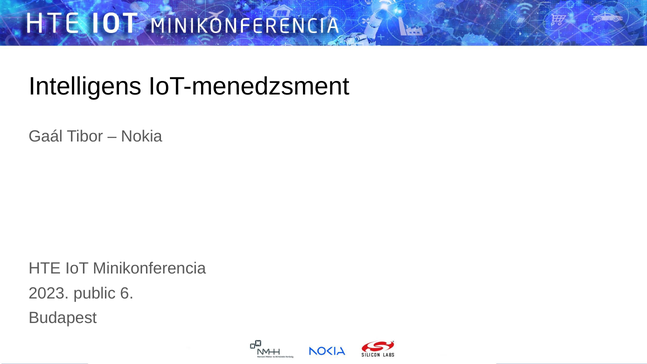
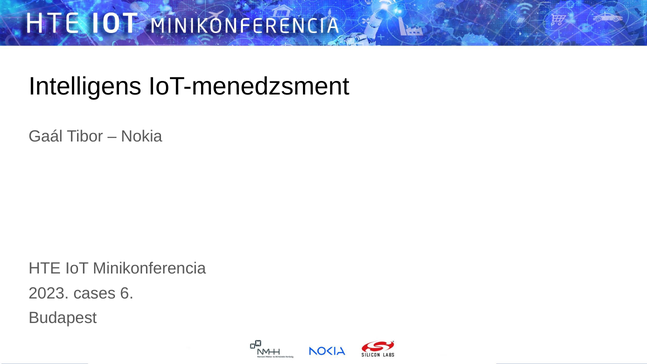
public: public -> cases
